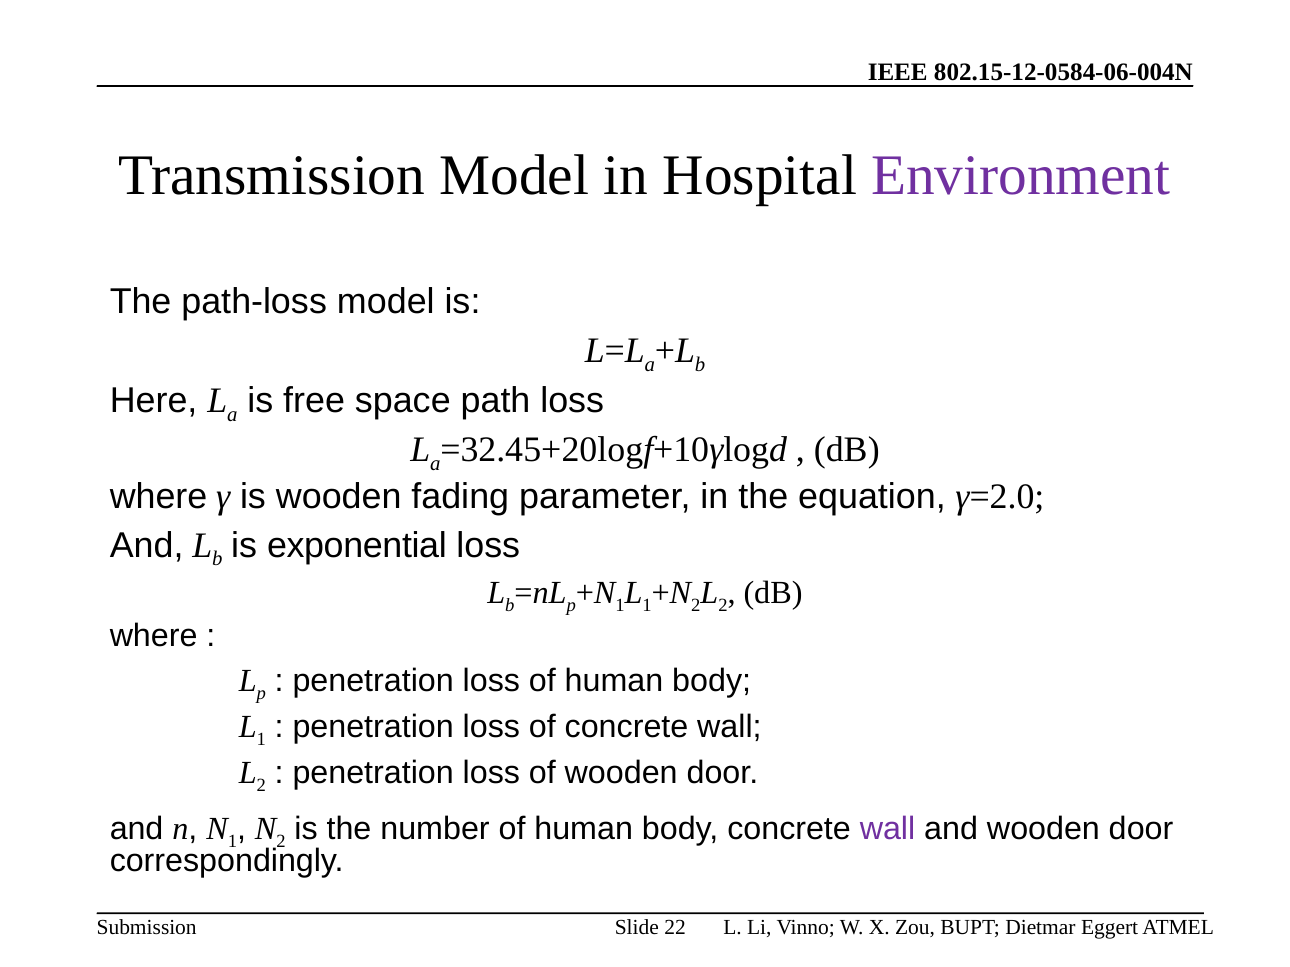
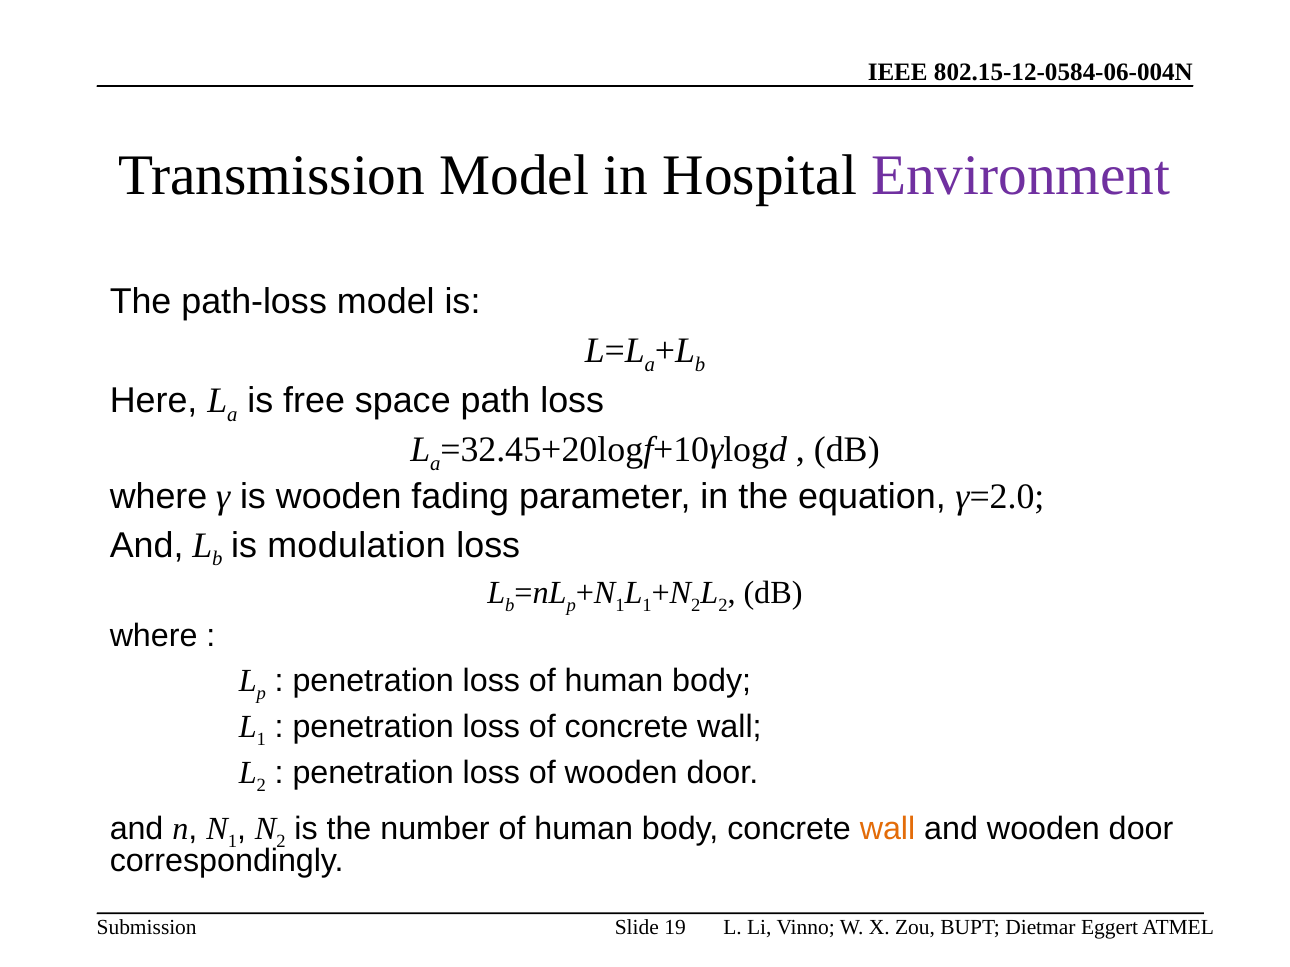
exponential: exponential -> modulation
wall at (888, 830) colour: purple -> orange
22: 22 -> 19
